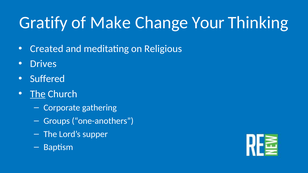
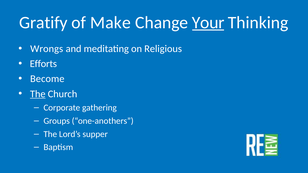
Your underline: none -> present
Created: Created -> Wrongs
Drives: Drives -> Efforts
Suffered: Suffered -> Become
